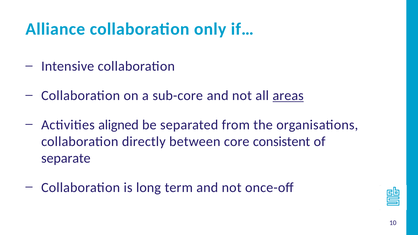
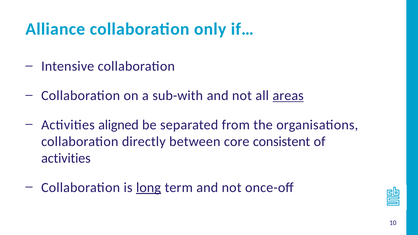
sub-core: sub-core -> sub-with
separate at (66, 158): separate -> activities
long underline: none -> present
